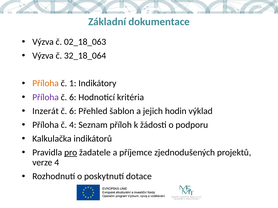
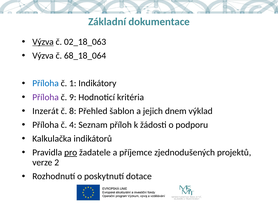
Výzva at (43, 42) underline: none -> present
32_18_064: 32_18_064 -> 68_18_064
Příloha at (46, 84) colour: orange -> blue
6 at (73, 97): 6 -> 9
6 at (73, 111): 6 -> 8
hodin: hodin -> dnem
verze 4: 4 -> 2
